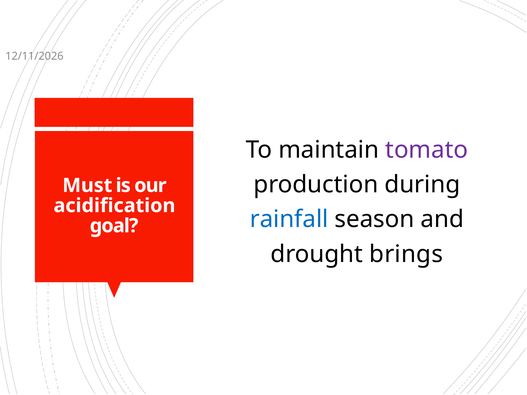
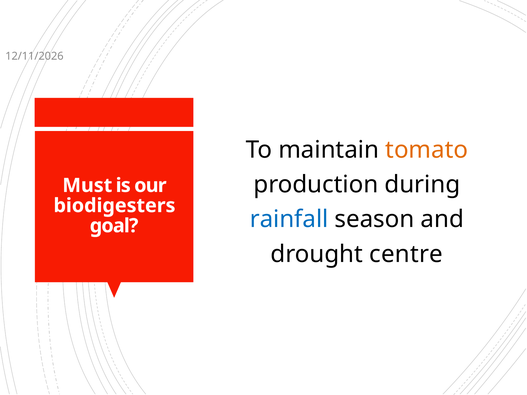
tomato colour: purple -> orange
acidification: acidification -> biodigesters
brings: brings -> centre
